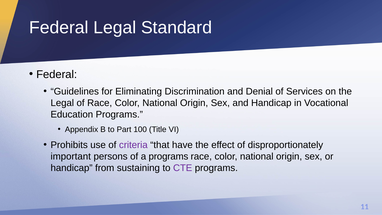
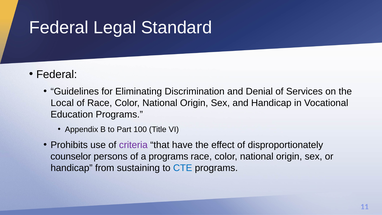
Legal at (62, 103): Legal -> Local
important: important -> counselor
CTE colour: purple -> blue
